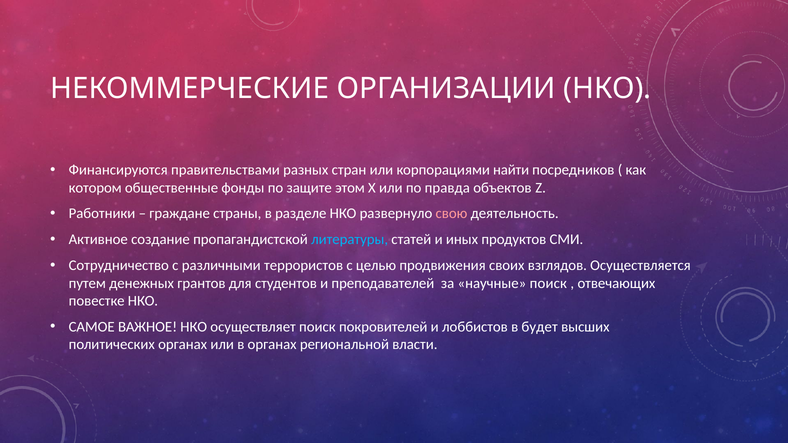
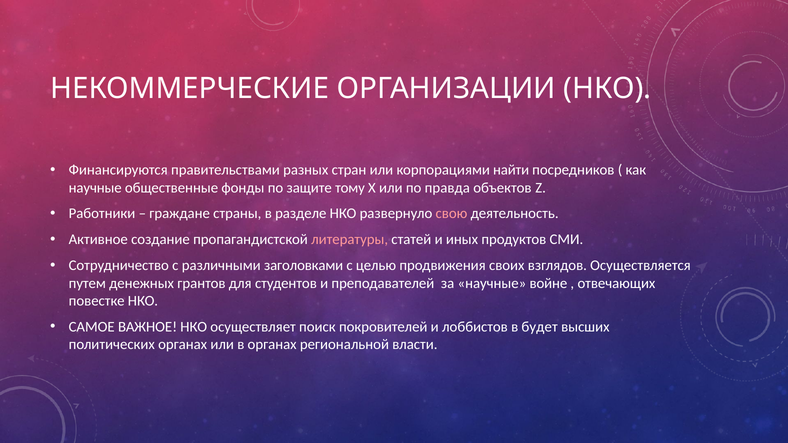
котором at (95, 188): котором -> научные
этом: этом -> тому
литературы colour: light blue -> pink
террористов: террористов -> заголовками
научные поиск: поиск -> войне
